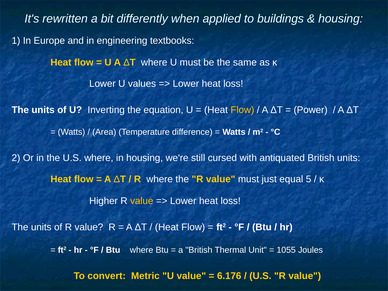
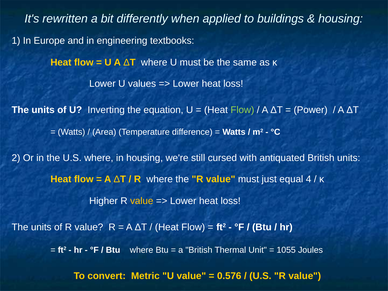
Flow at (242, 110) colour: yellow -> light green
5: 5 -> 4
6.176: 6.176 -> 0.576
